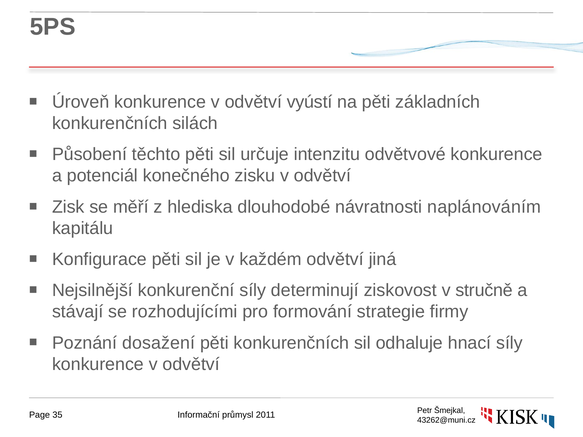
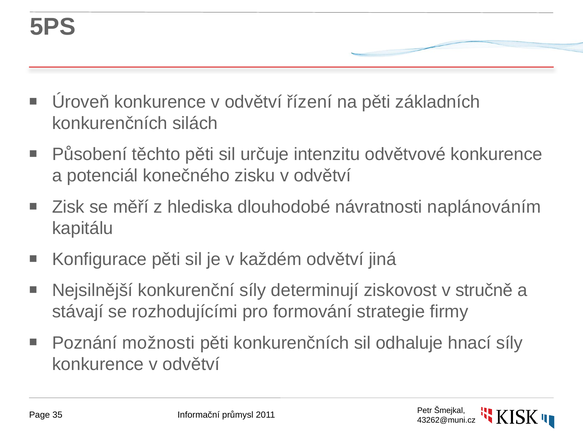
vyústí: vyústí -> řízení
dosažení: dosažení -> možnosti
